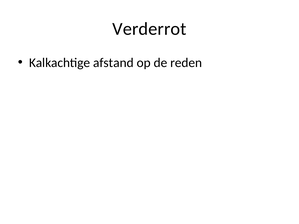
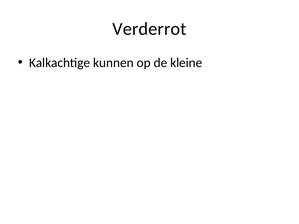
afstand: afstand -> kunnen
reden: reden -> kleine
